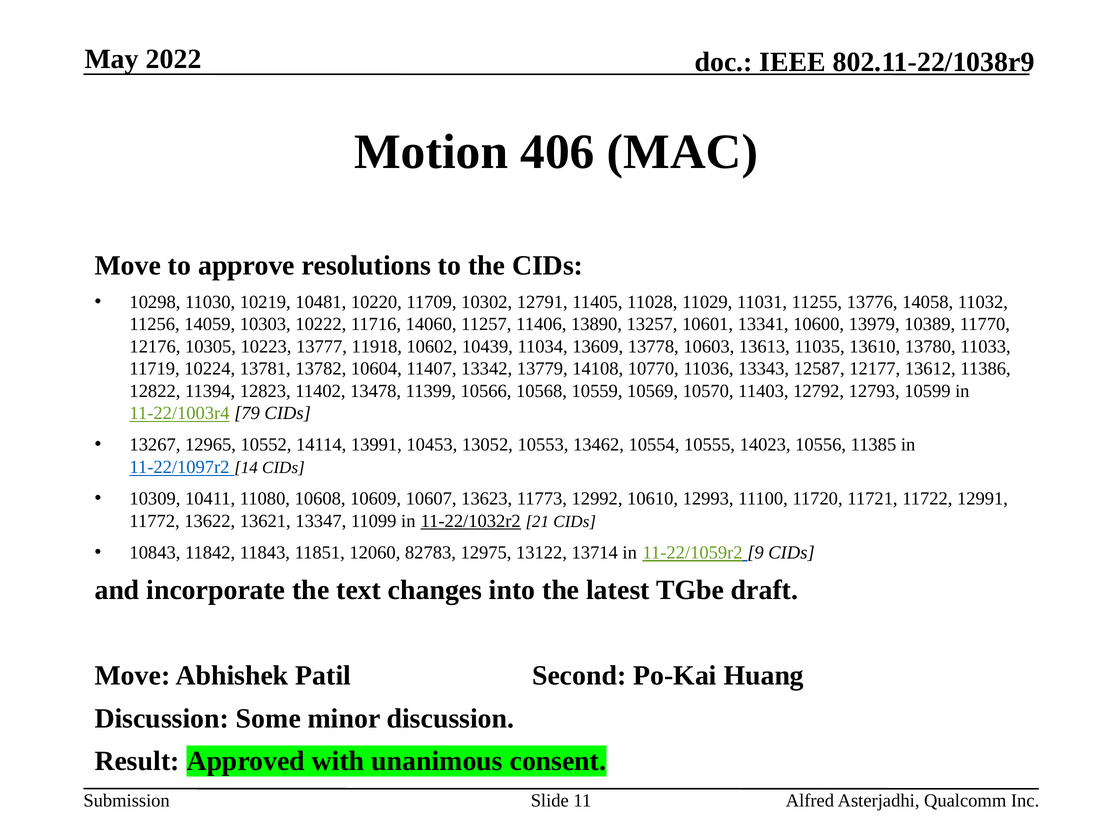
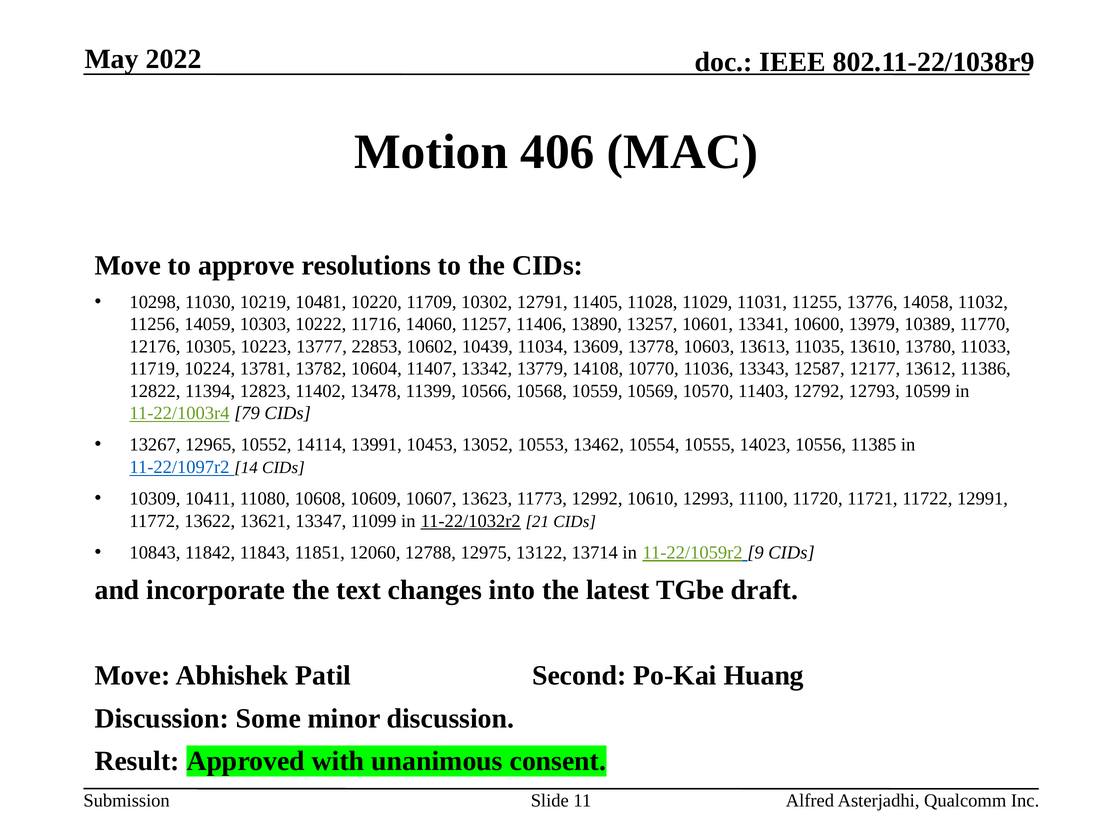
11918: 11918 -> 22853
82783: 82783 -> 12788
